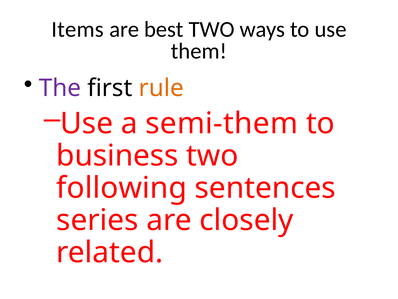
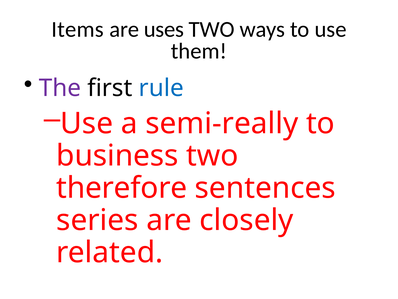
best: best -> uses
rule colour: orange -> blue
semi-them: semi-them -> semi-really
following: following -> therefore
